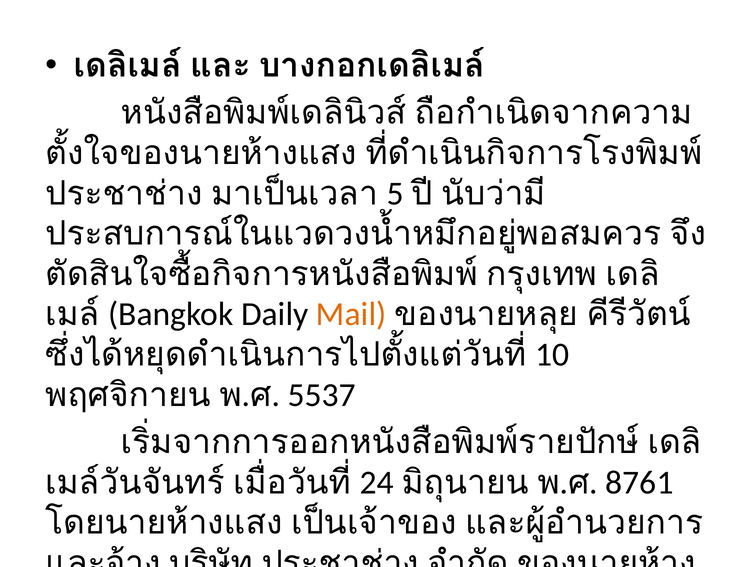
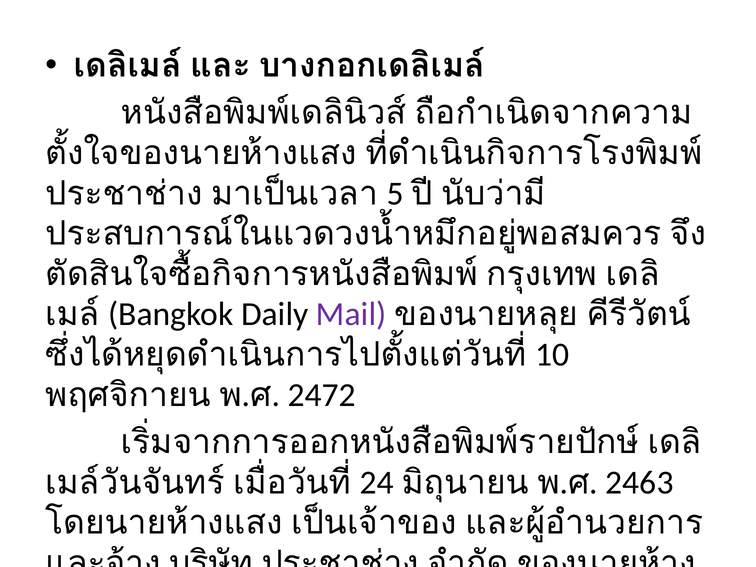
Mail colour: orange -> purple
5537: 5537 -> 2472
8761: 8761 -> 2463
